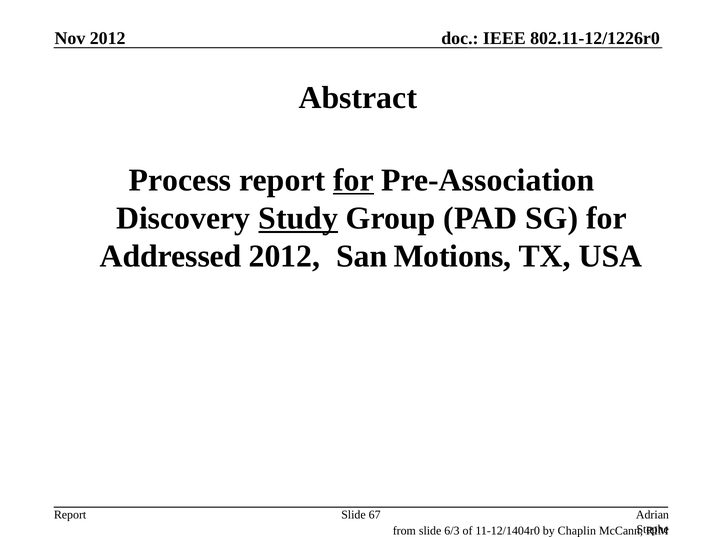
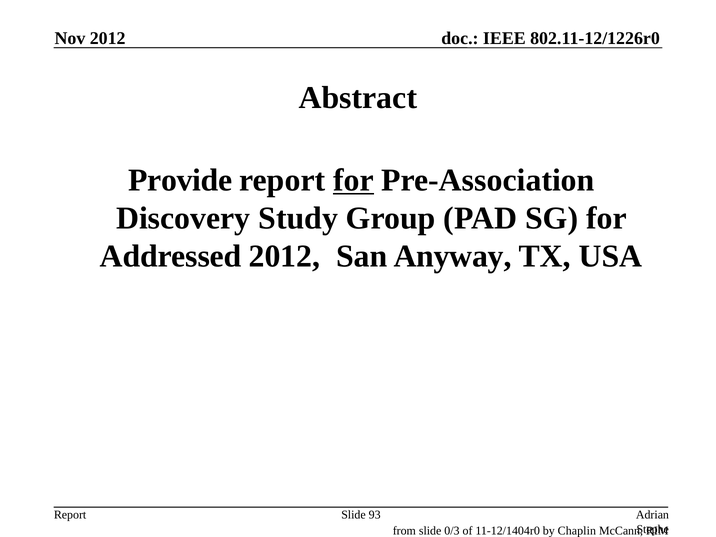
Process: Process -> Provide
Study underline: present -> none
Motions: Motions -> Anyway
67: 67 -> 93
6/3: 6/3 -> 0/3
